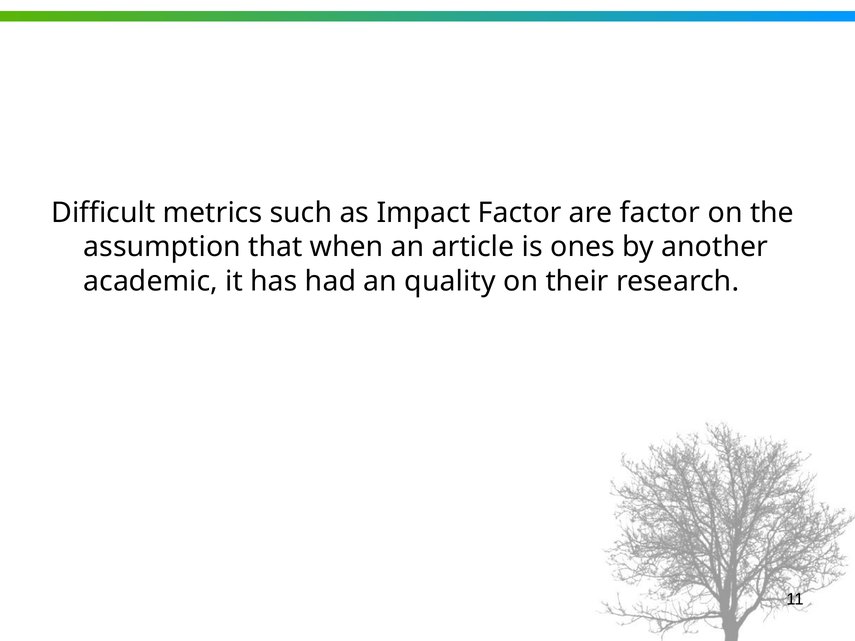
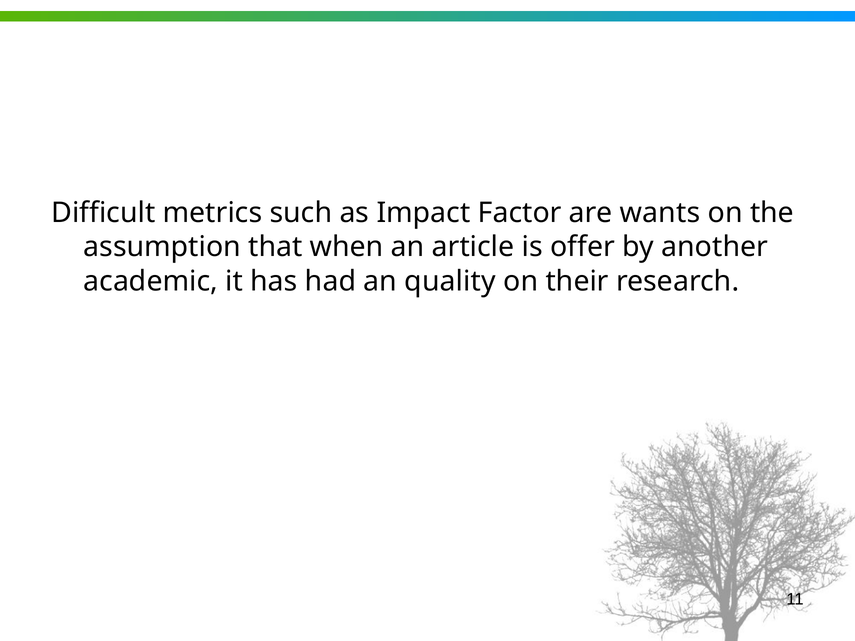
are factor: factor -> wants
ones: ones -> offer
